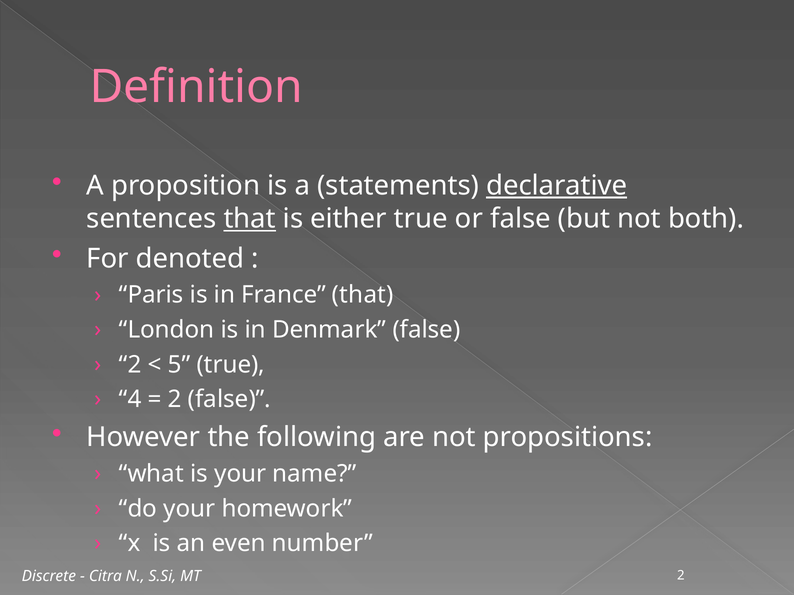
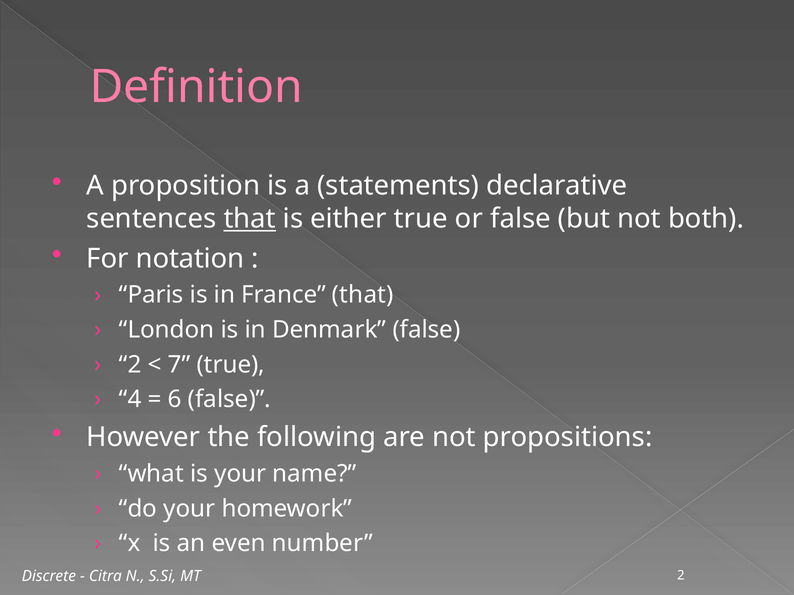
declarative underline: present -> none
denoted: denoted -> notation
5: 5 -> 7
2 at (175, 400): 2 -> 6
